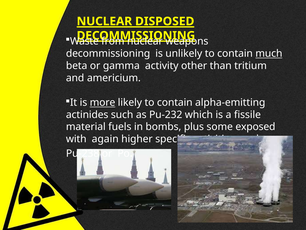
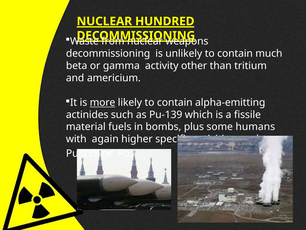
DISPOSED: DISPOSED -> HUNDRED
much underline: present -> none
Pu-232: Pu-232 -> Pu-139
exposed: exposed -> humans
